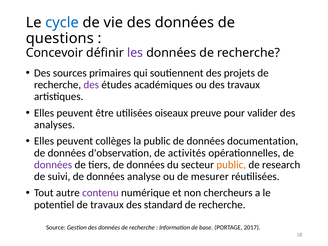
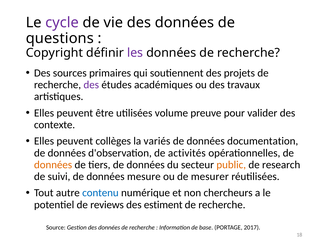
cycle colour: blue -> purple
Concevoir: Concevoir -> Copyright
oiseaux: oiseaux -> volume
analyses: analyses -> contexte
la public: public -> variés
données at (53, 165) colour: purple -> orange
analyse: analyse -> mesure
contenu colour: purple -> blue
de travaux: travaux -> reviews
standard: standard -> estiment
